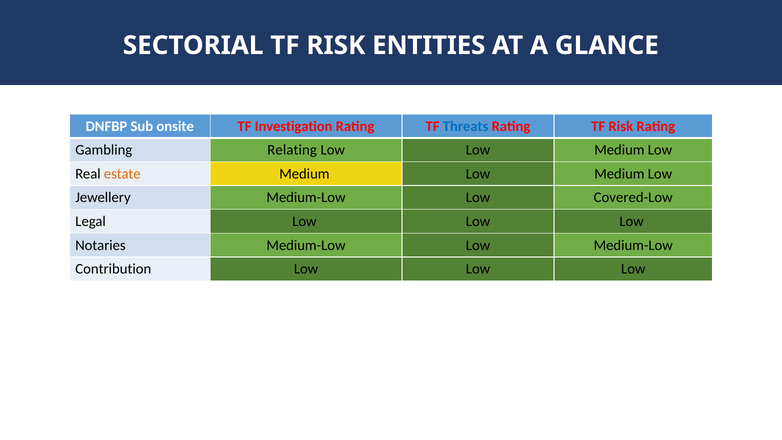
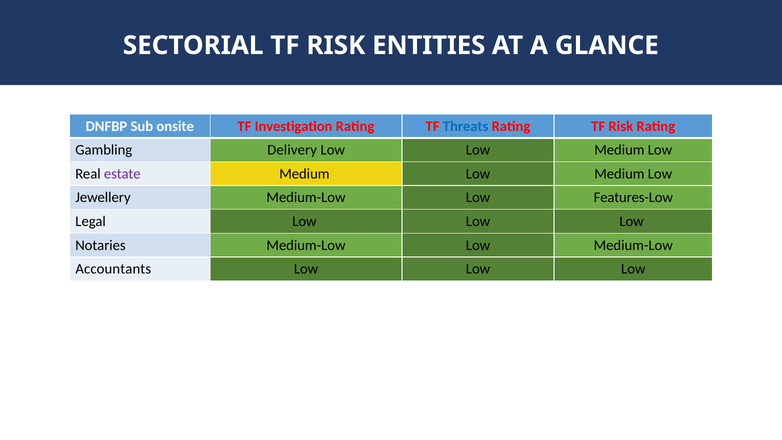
Relating: Relating -> Delivery
estate colour: orange -> purple
Covered-Low: Covered-Low -> Features-Low
Contribution: Contribution -> Accountants
